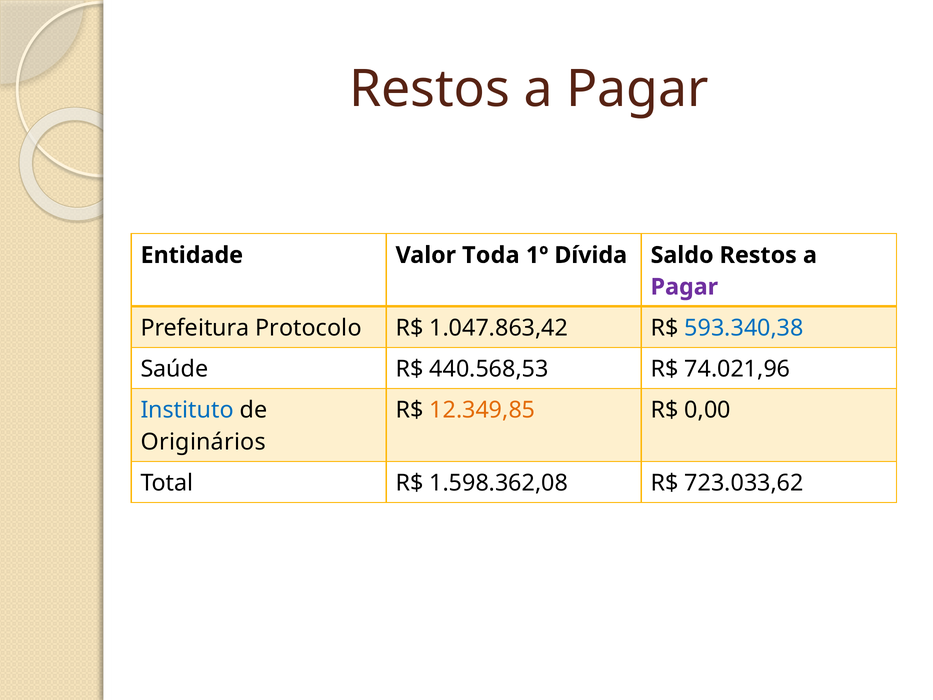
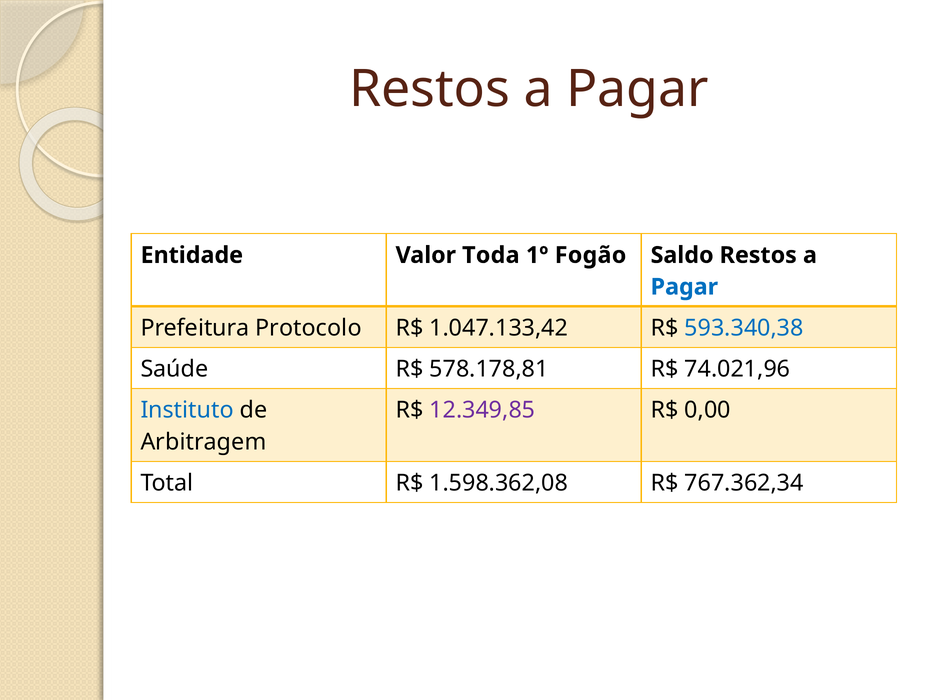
Dívida: Dívida -> Fogão
Pagar at (684, 287) colour: purple -> blue
1.047.863,42: 1.047.863,42 -> 1.047.133,42
440.568,53: 440.568,53 -> 578.178,81
12.349,85 colour: orange -> purple
Originários: Originários -> Arbitragem
723.033,62: 723.033,62 -> 767.362,34
